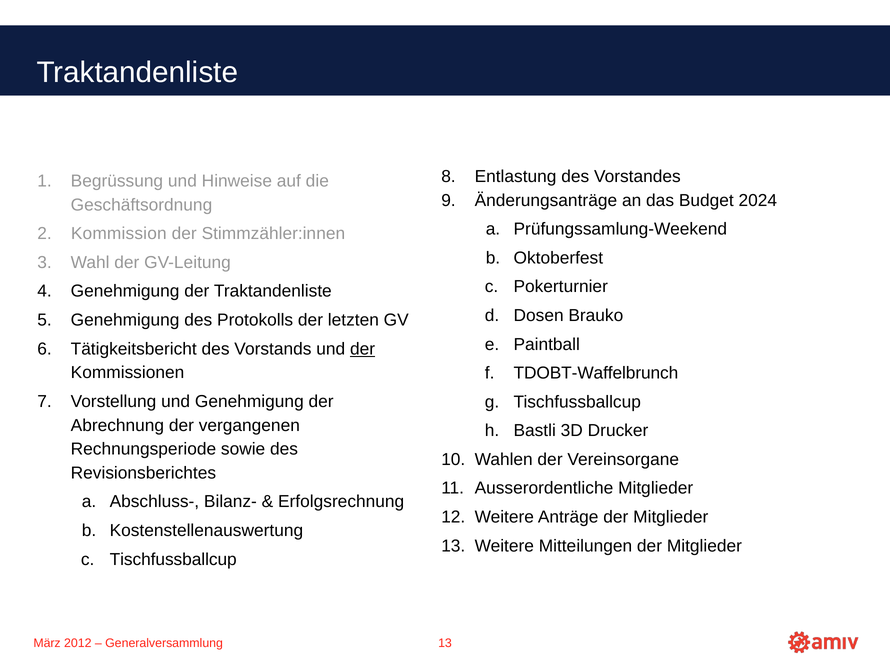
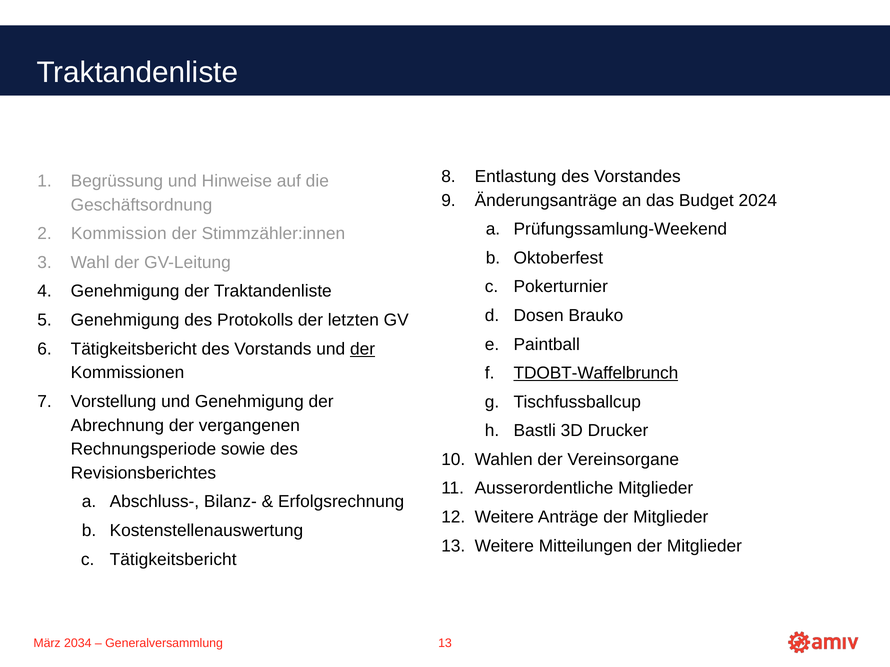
TDOBT-Waffelbrunch underline: none -> present
Tischfussballcup at (173, 560): Tischfussballcup -> Tätigkeitsbericht
2012: 2012 -> 2034
